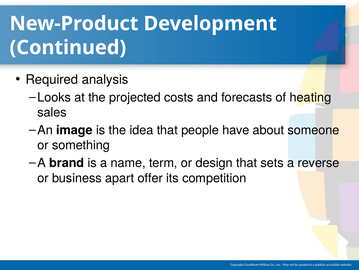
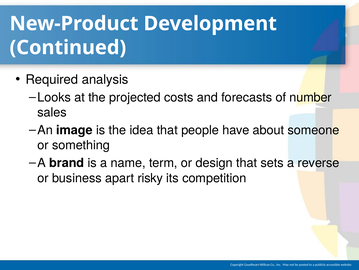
heating: heating -> number
offer: offer -> risky
